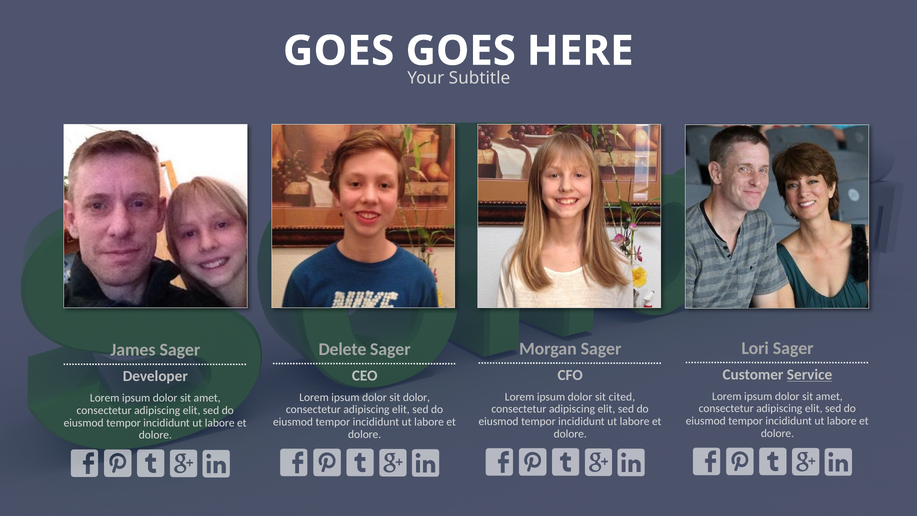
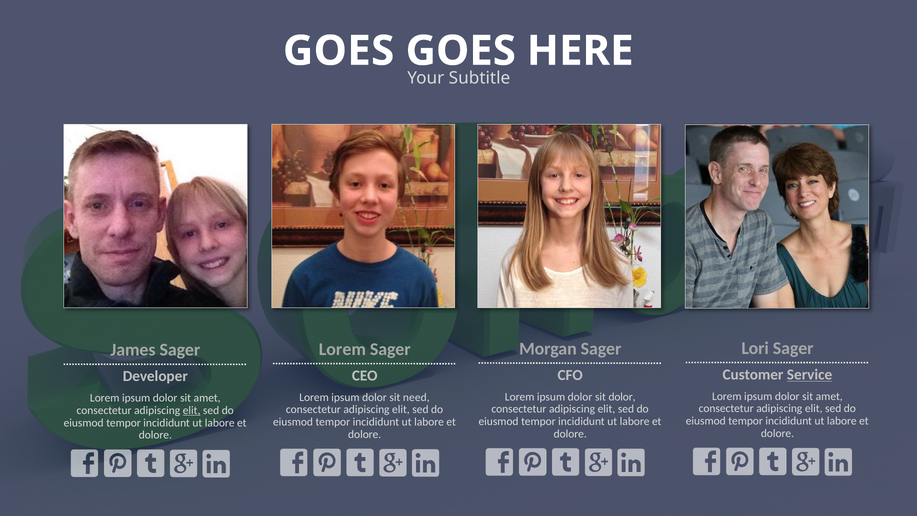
Delete at (342, 349): Delete -> Lorem
sit cited: cited -> dolor
sit dolor: dolor -> need
elit at (192, 410) underline: none -> present
